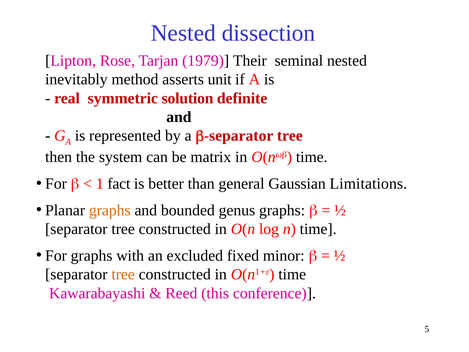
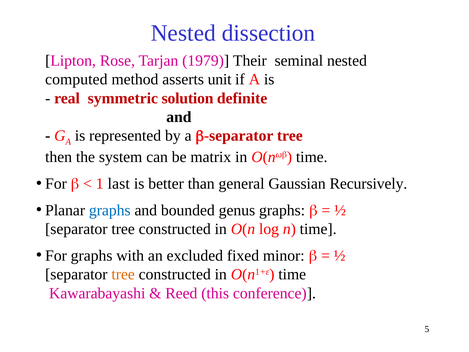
inevitably: inevitably -> computed
fact: fact -> last
Limitations: Limitations -> Recursively
graphs at (110, 210) colour: orange -> blue
